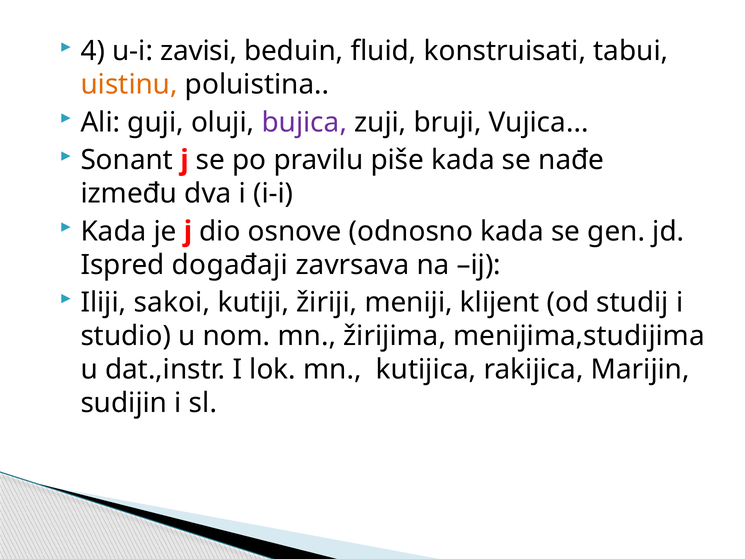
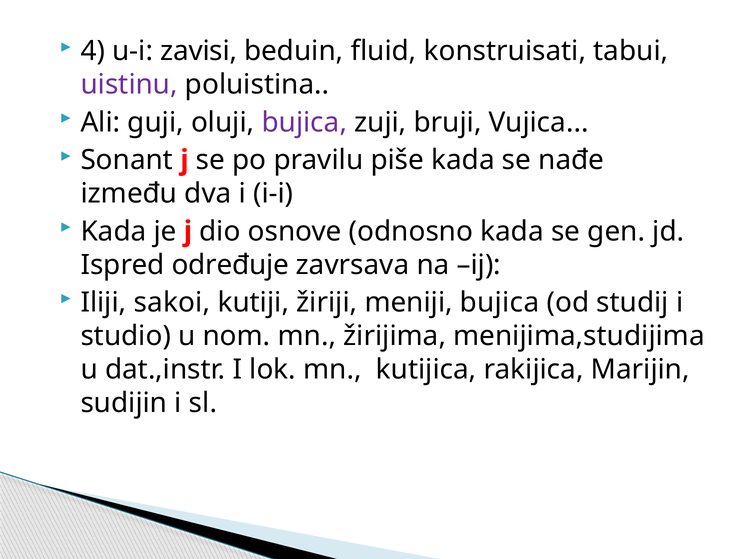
uistinu colour: orange -> purple
događaji: događaji -> određuje
meniji klijent: klijent -> bujica
